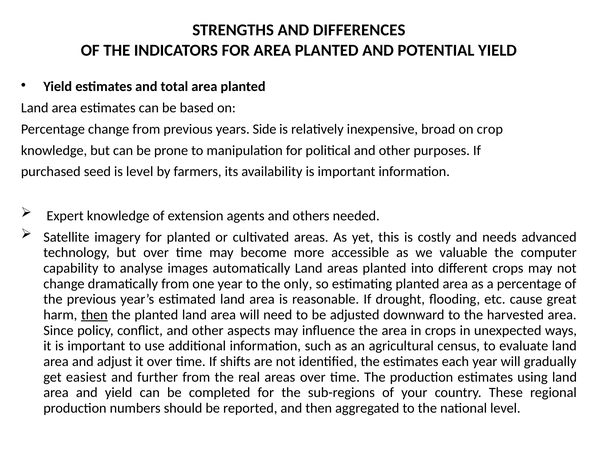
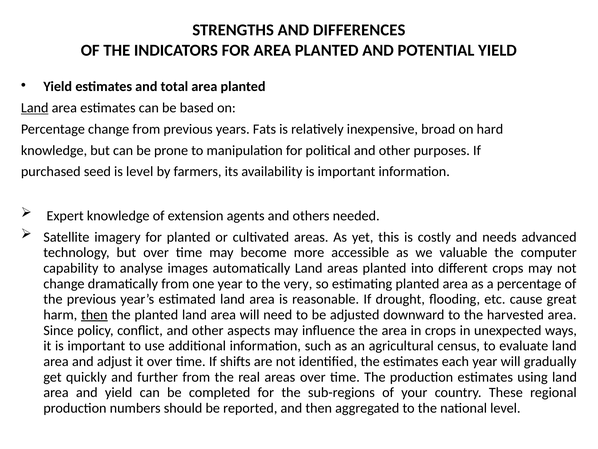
Land at (35, 108) underline: none -> present
Side: Side -> Fats
crop: crop -> hard
only: only -> very
easiest: easiest -> quickly
